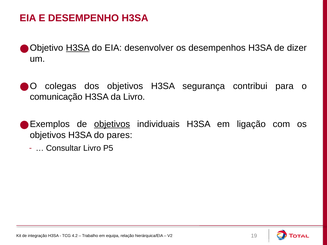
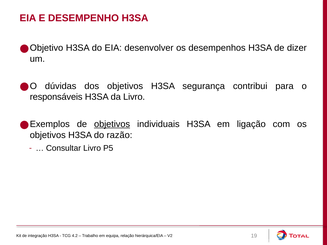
H3SA at (78, 48) underline: present -> none
colegas: colegas -> dúvidas
comunicação: comunicação -> responsáveis
pares: pares -> razão
